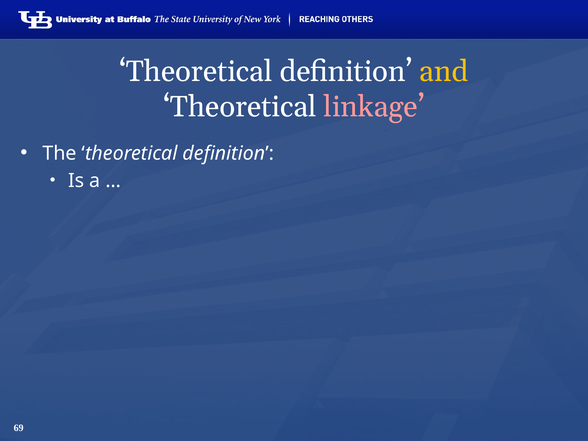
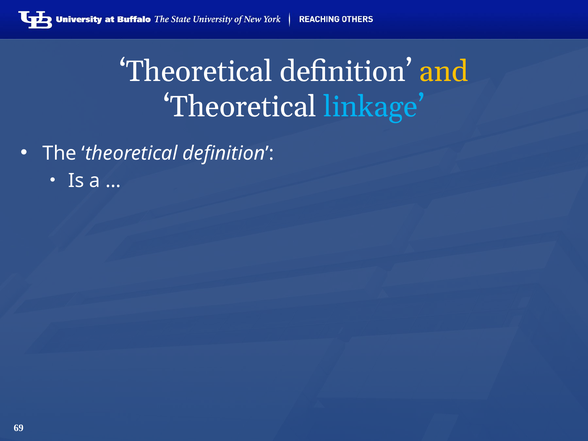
linkage colour: pink -> light blue
